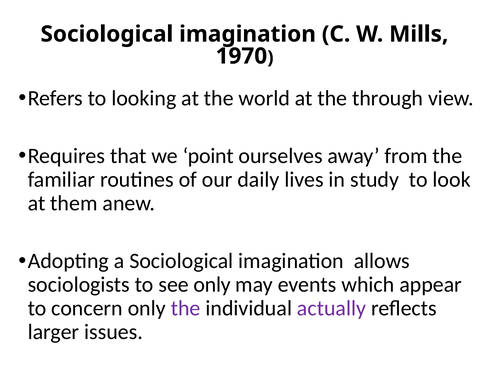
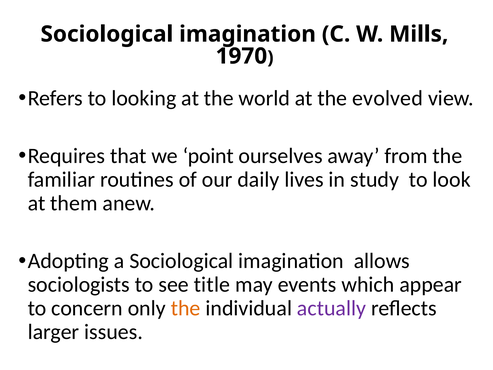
through: through -> evolved
see only: only -> title
the at (186, 308) colour: purple -> orange
